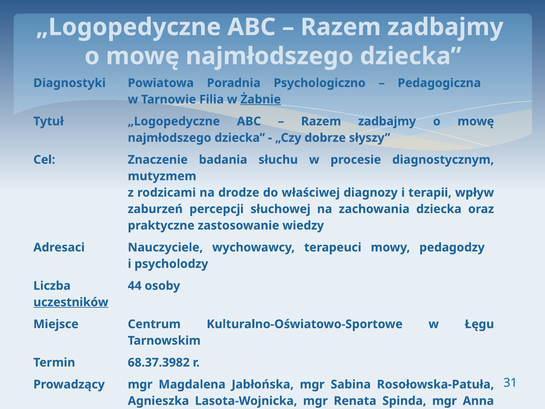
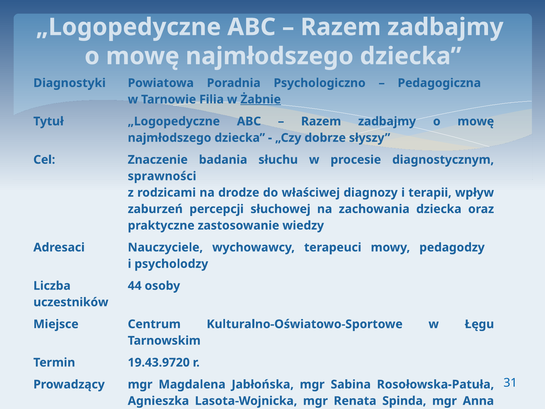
mutyzmem: mutyzmem -> sprawności
uczestników underline: present -> none
68.37.3982: 68.37.3982 -> 19.43.9720
